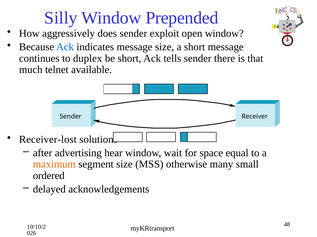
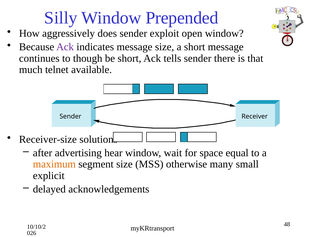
Ack at (65, 47) colour: blue -> purple
duplex: duplex -> though
Receiver-lost: Receiver-lost -> Receiver-size
ordered: ordered -> explicit
